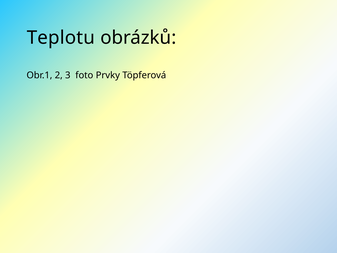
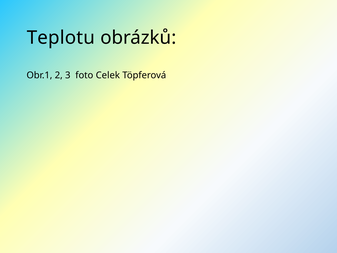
Prvky: Prvky -> Celek
